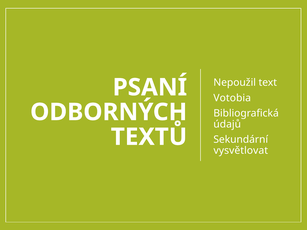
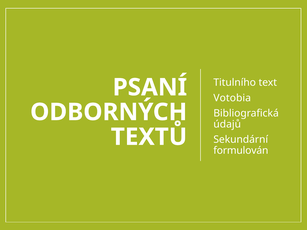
Nepoužil: Nepoužil -> Titulního
vysvětlovat: vysvětlovat -> formulován
